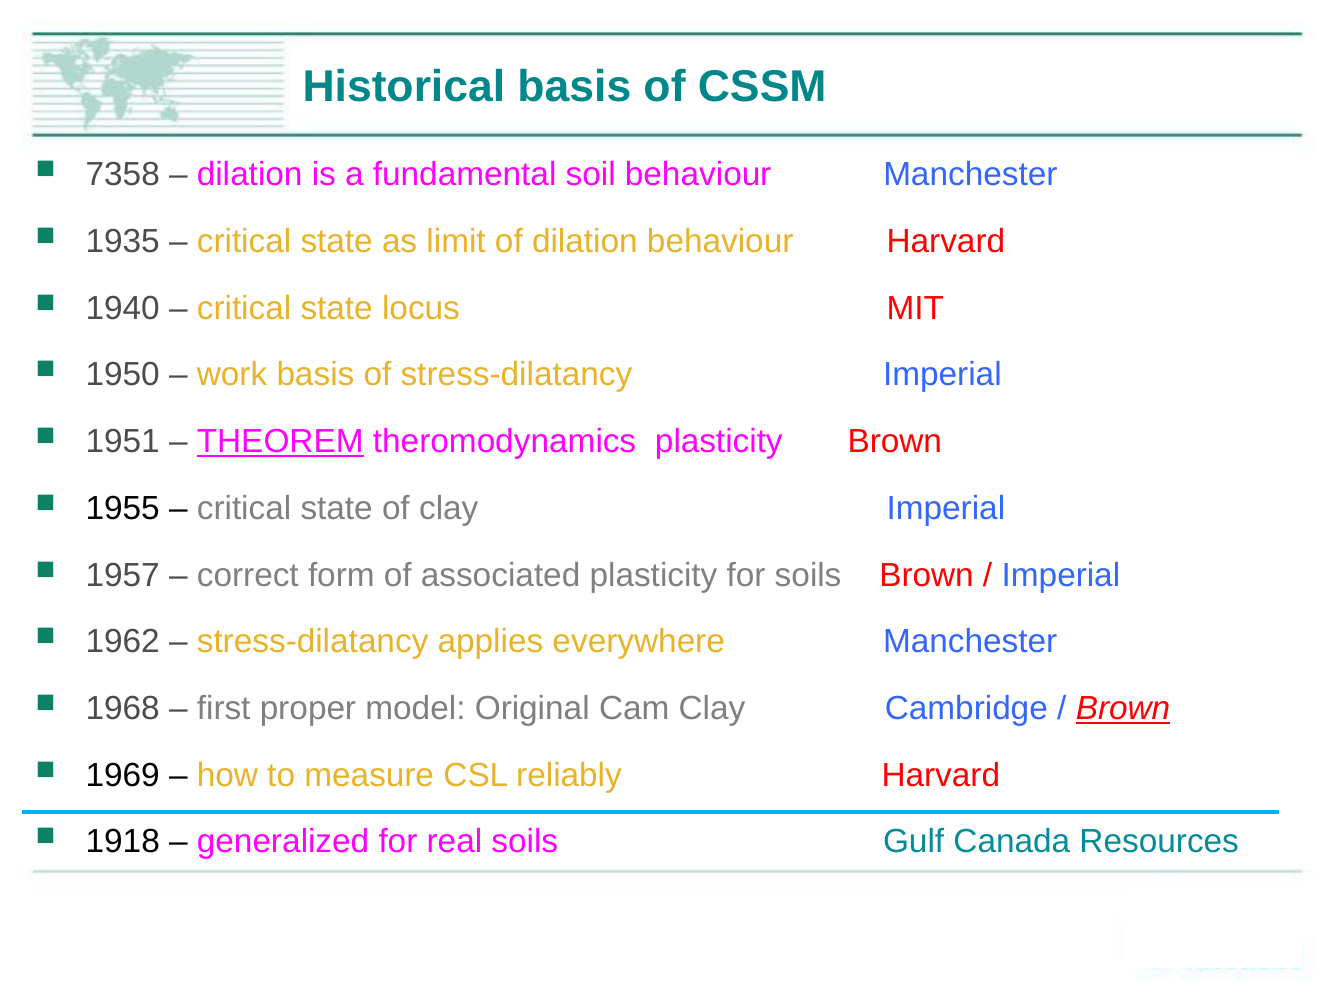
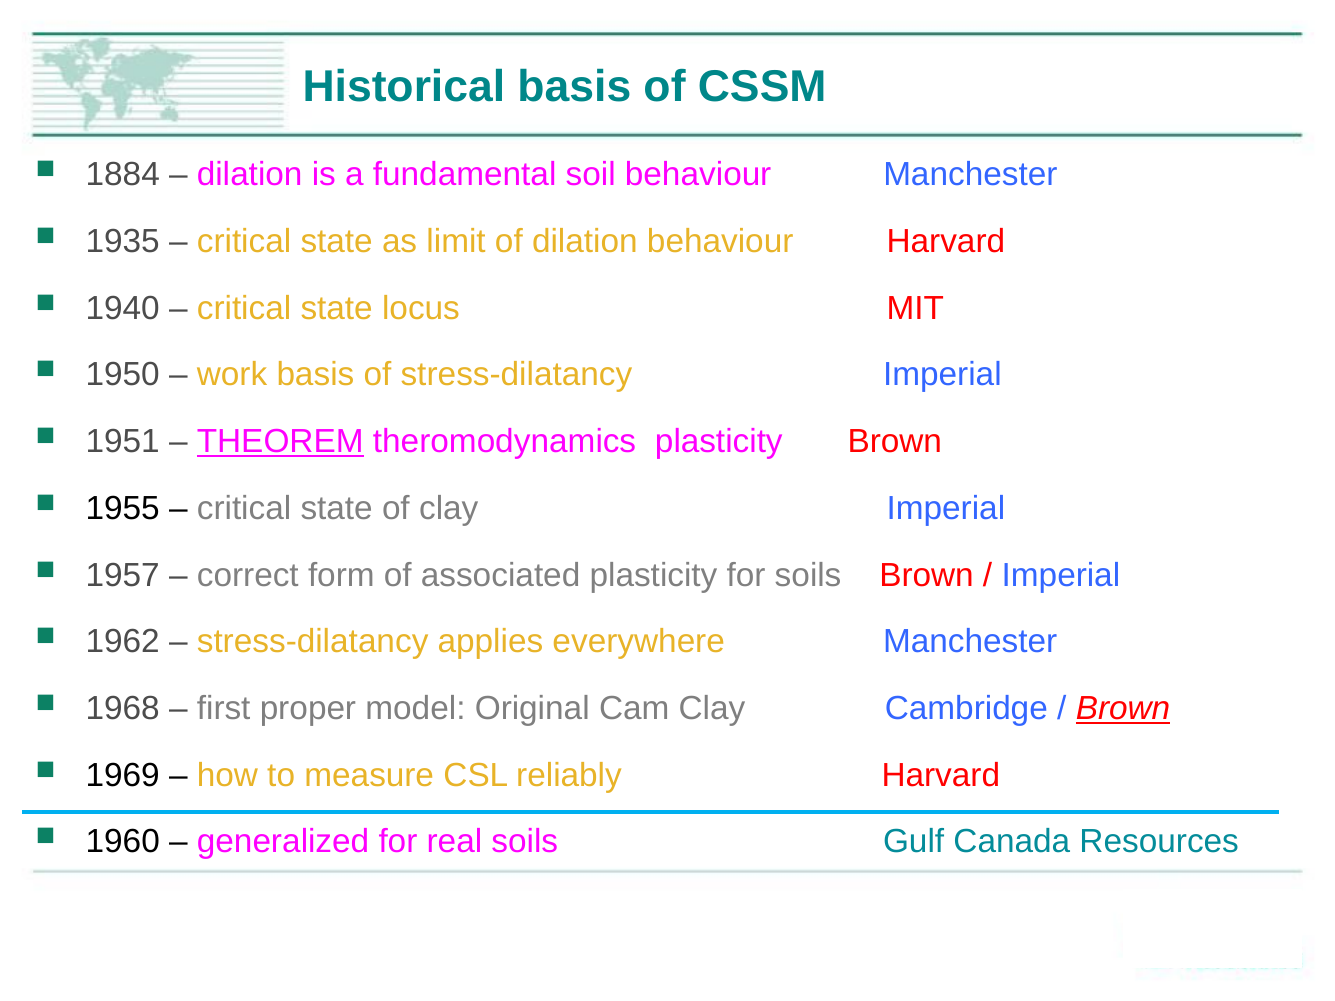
7358: 7358 -> 1884
1918: 1918 -> 1960
